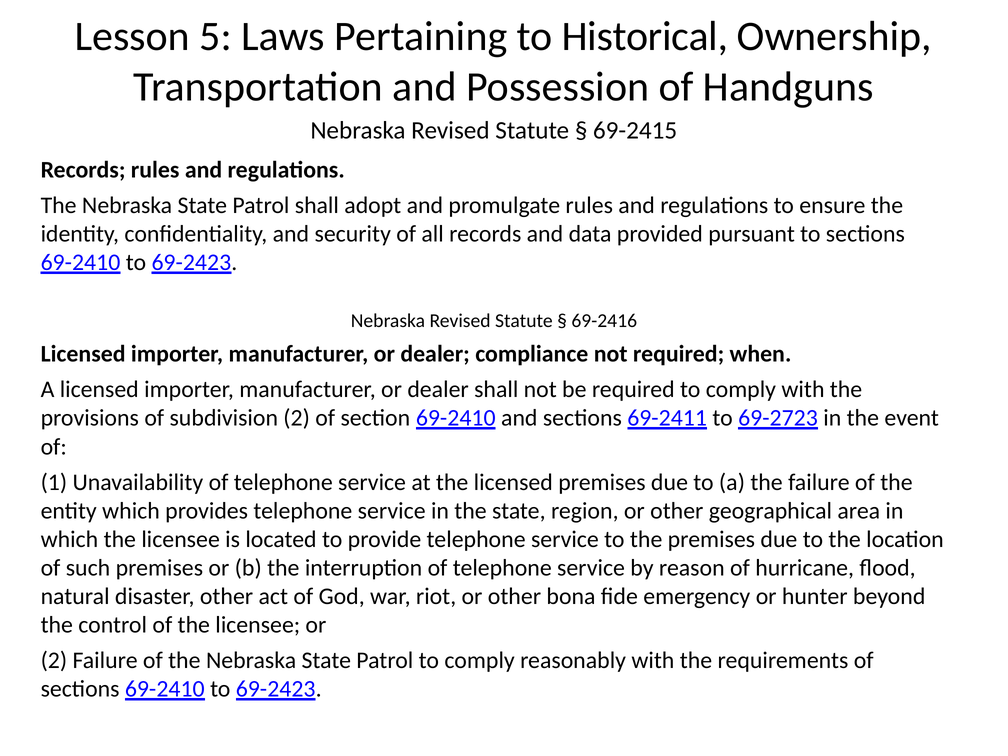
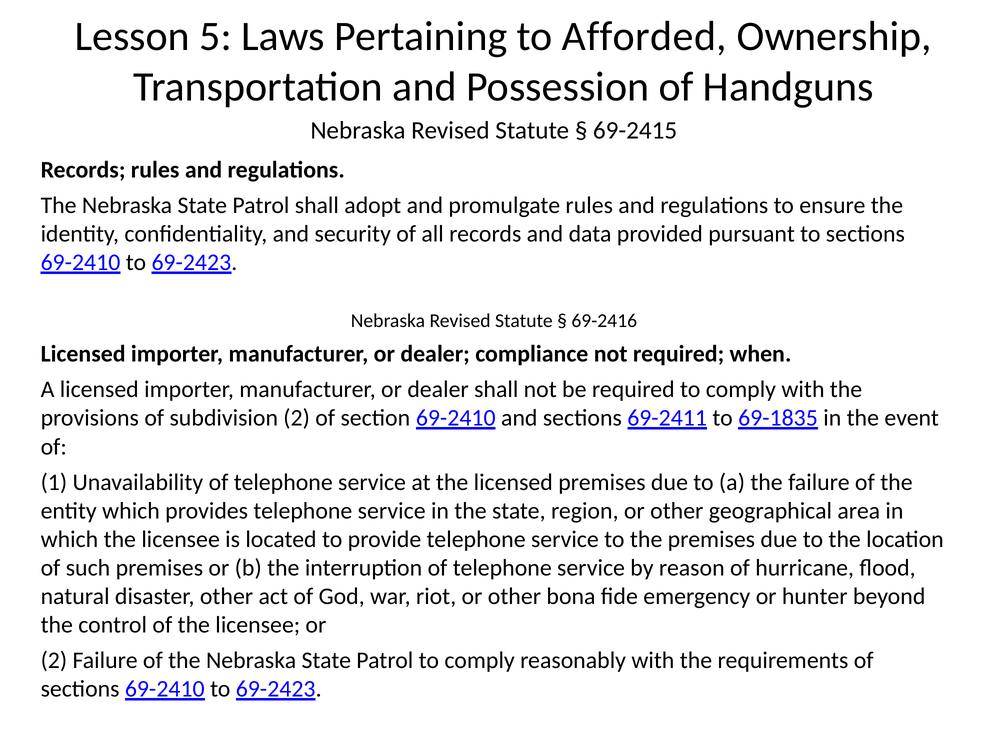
Historical: Historical -> Afforded
69-2723: 69-2723 -> 69-1835
